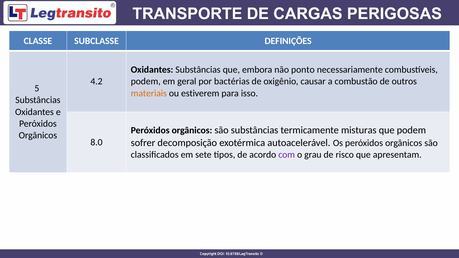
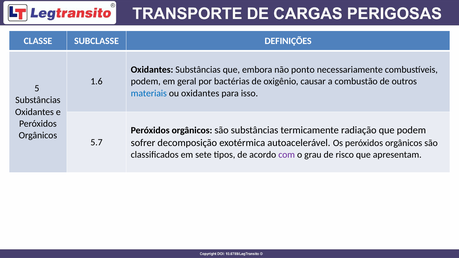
4.2: 4.2 -> 1.6
materiais colour: orange -> blue
ou estiverem: estiverem -> oxidantes
misturas: misturas -> radiação
8.0: 8.0 -> 5.7
